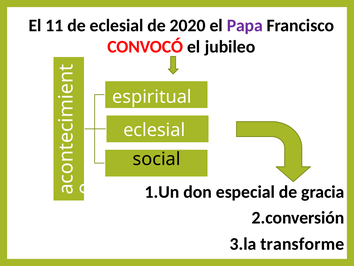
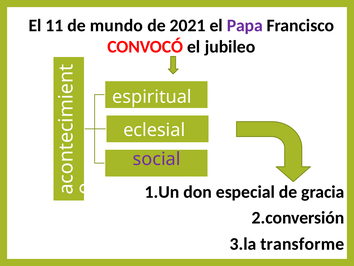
de eclesial: eclesial -> mundo
2020: 2020 -> 2021
social colour: black -> purple
